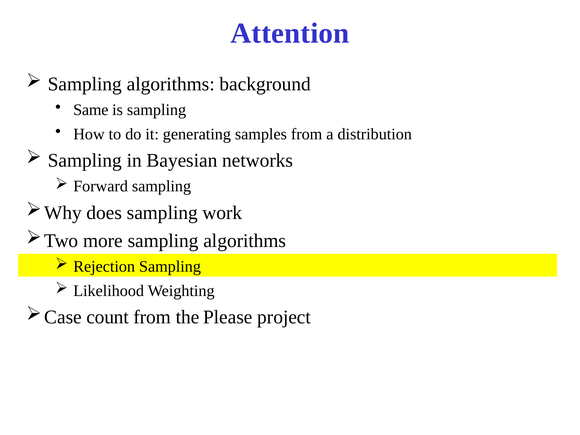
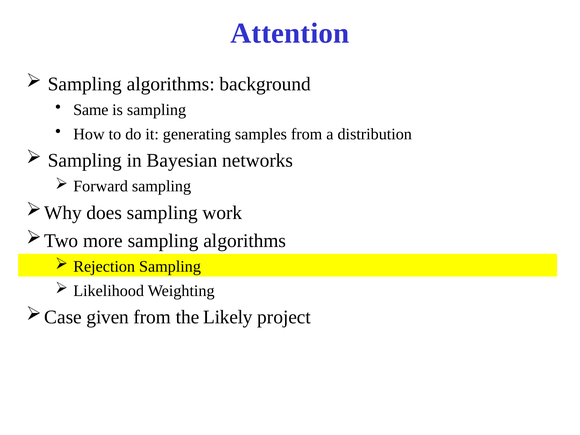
count: count -> given
Please: Please -> Likely
